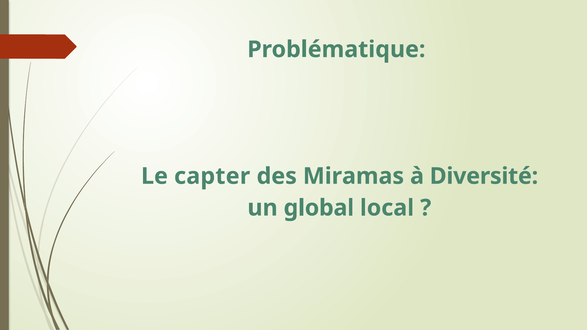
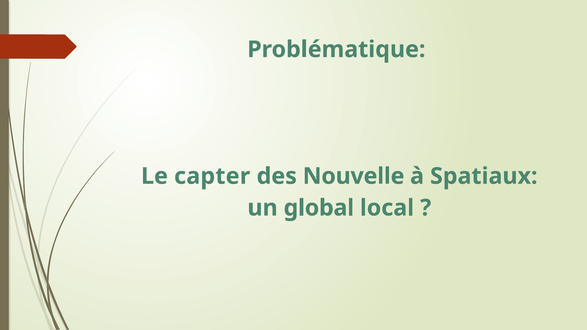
Miramas: Miramas -> Nouvelle
Diversité: Diversité -> Spatiaux
